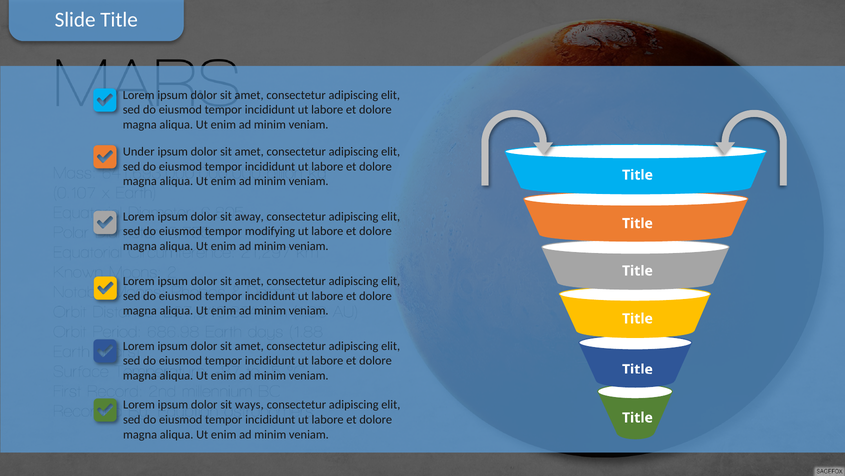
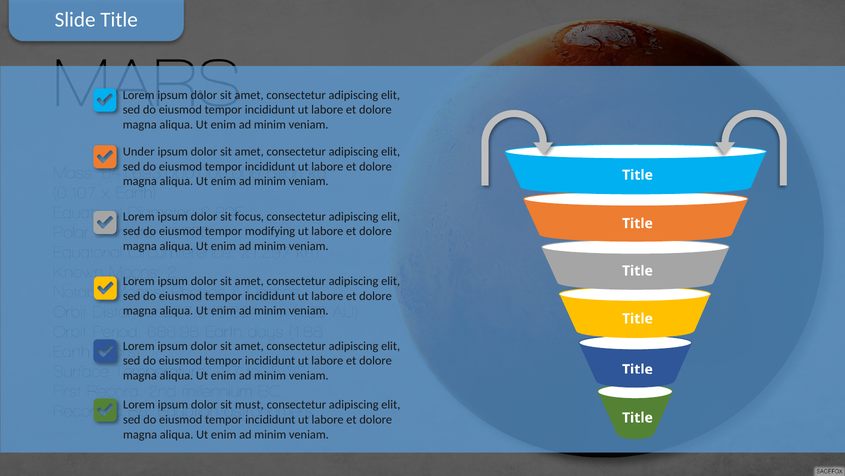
away: away -> focus
ways: ways -> must
